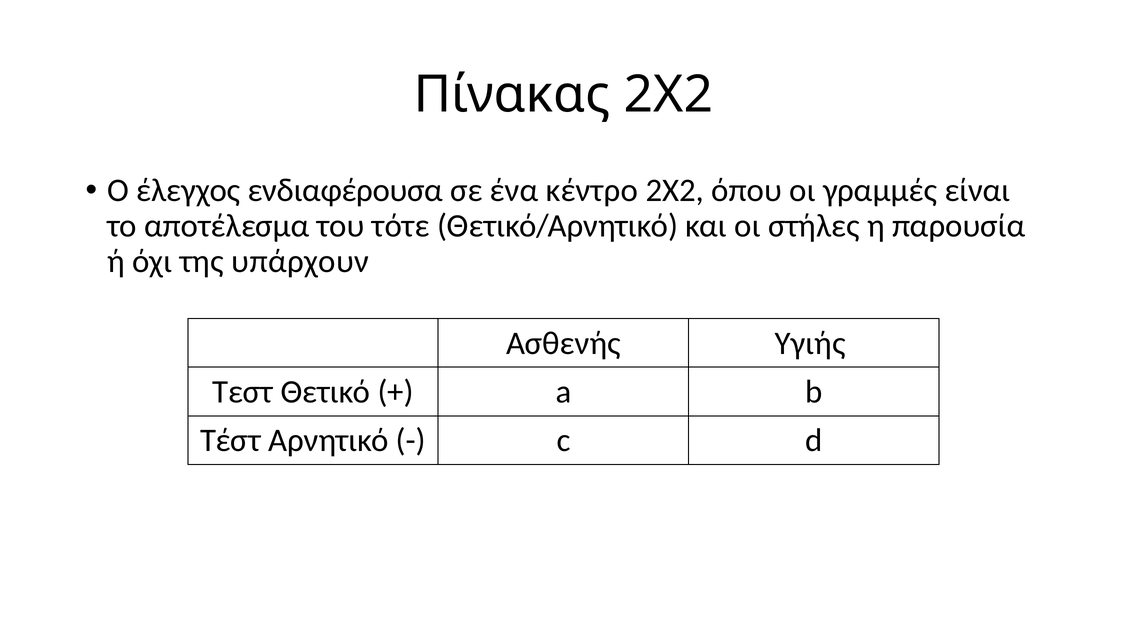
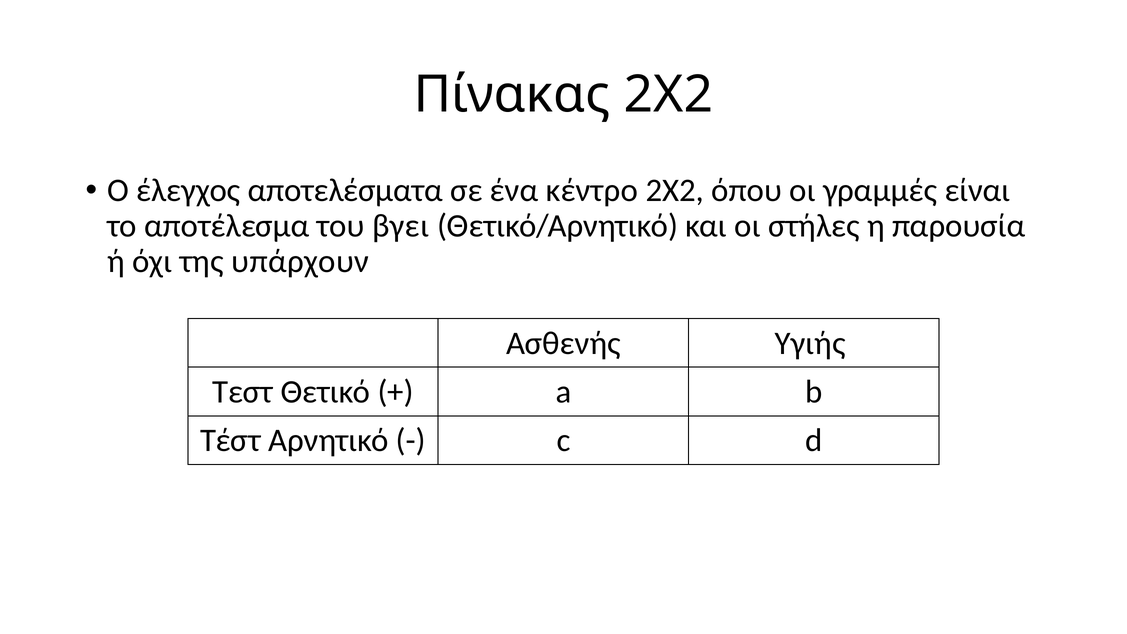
ενδιαφέρουσα: ενδιαφέρουσα -> αποτελέσματα
τότε: τότε -> βγει
